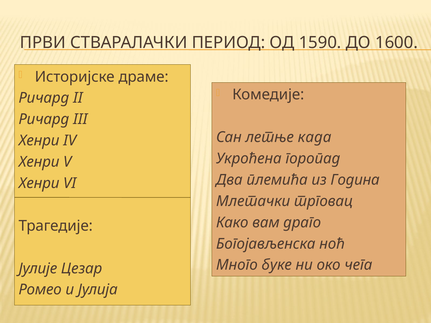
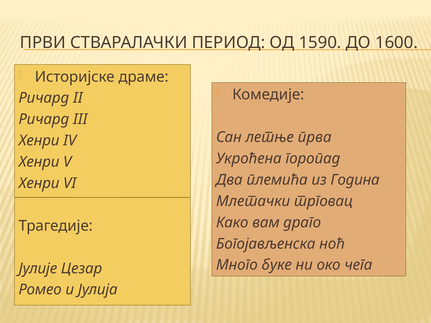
када: када -> прва
